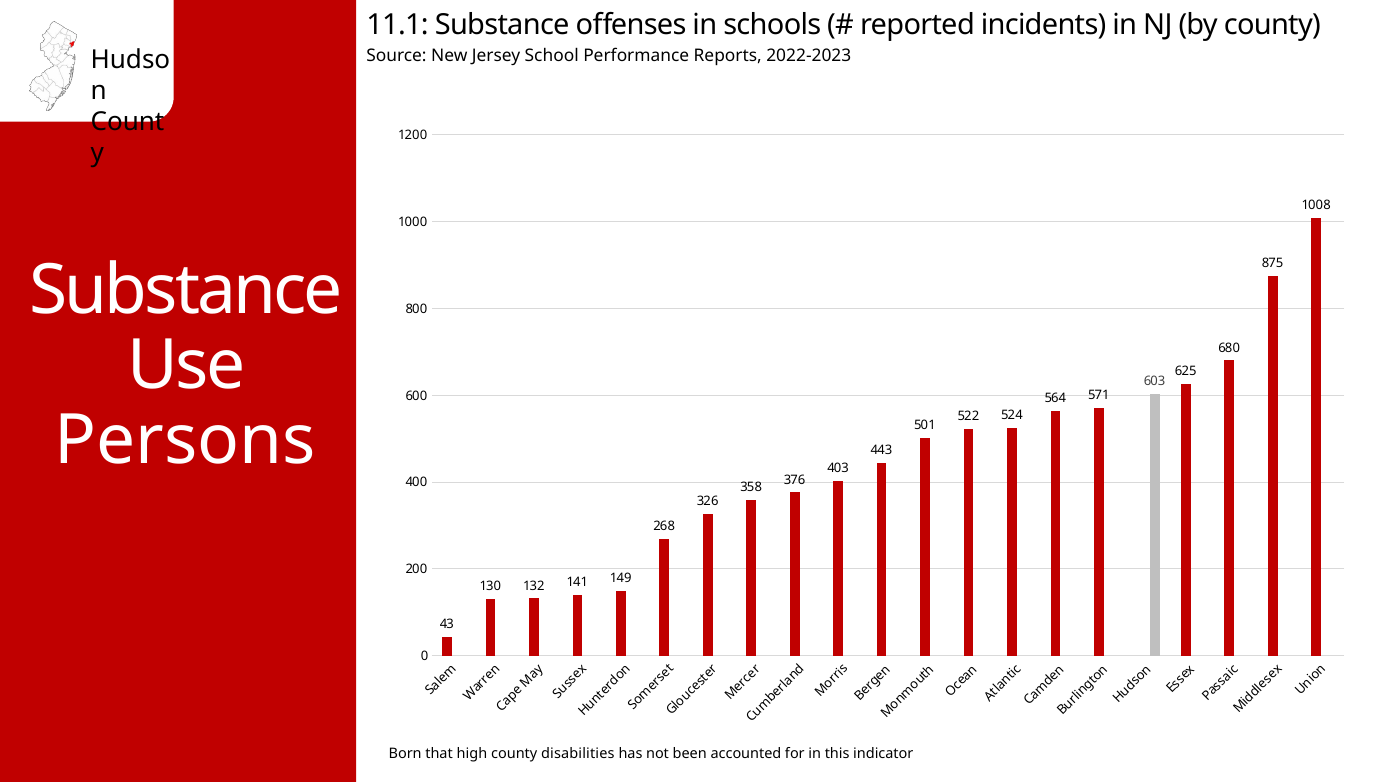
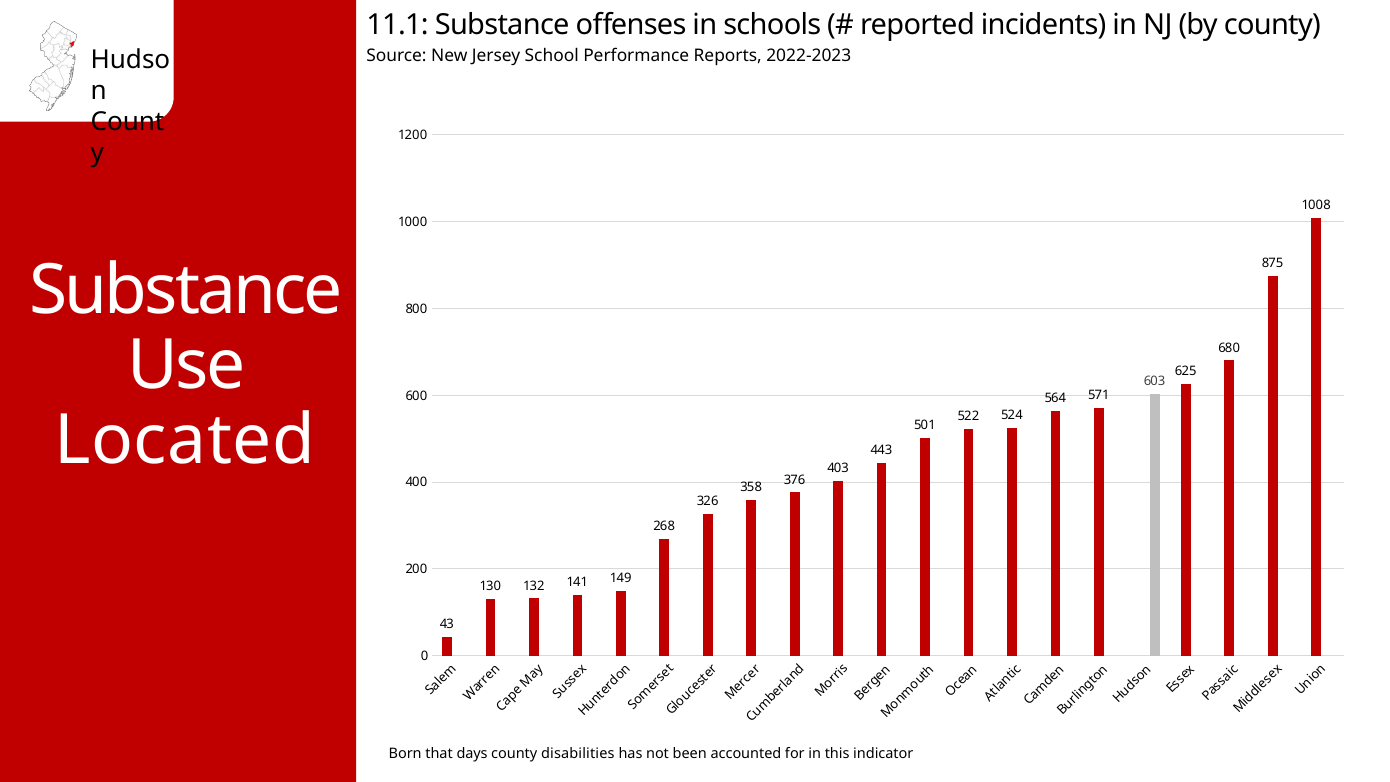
Persons: Persons -> Located
high: high -> days
